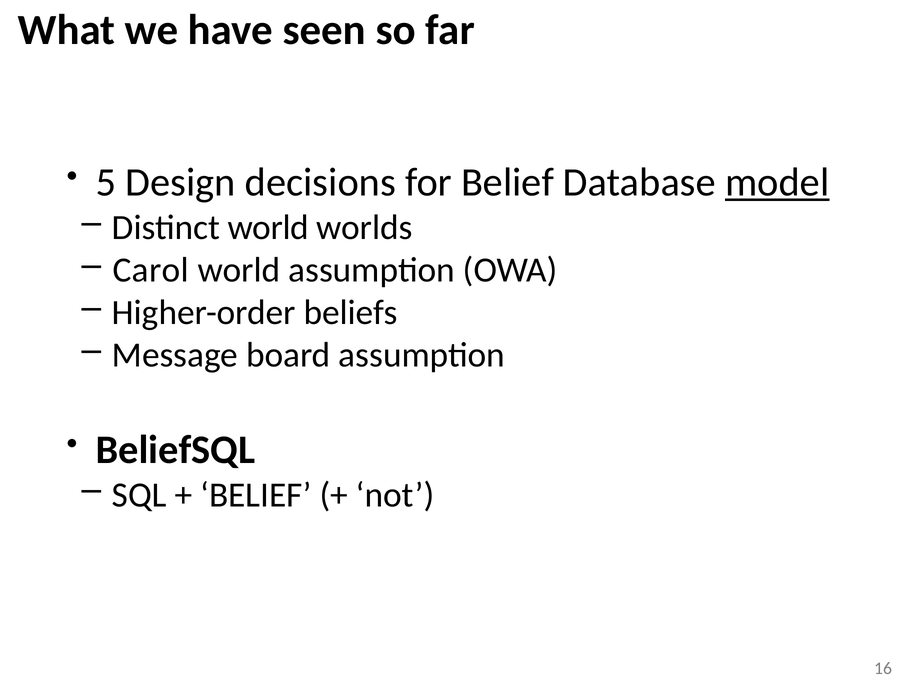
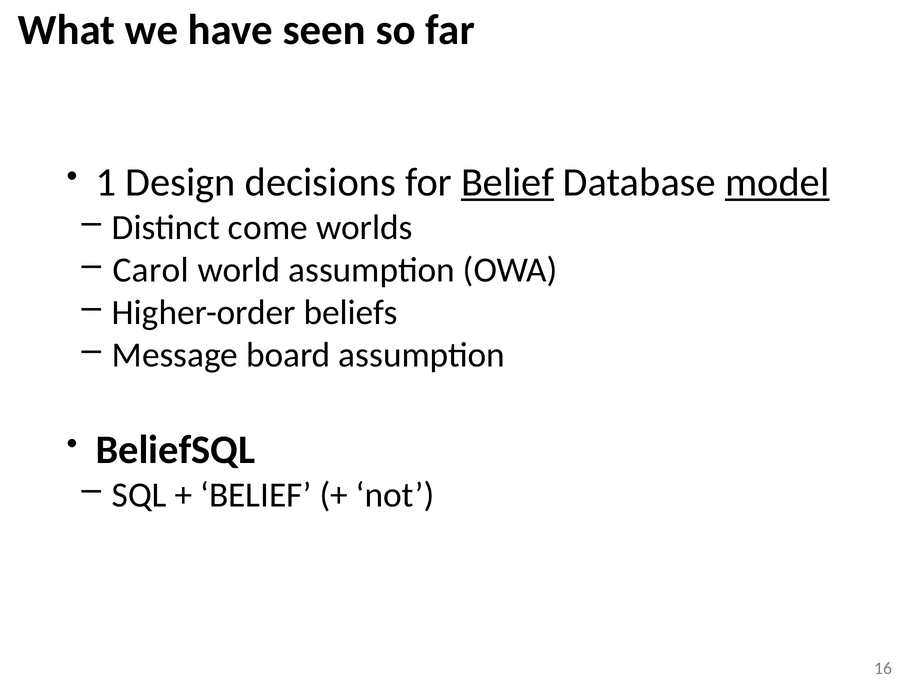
5: 5 -> 1
Belief at (507, 182) underline: none -> present
Distinct world: world -> come
